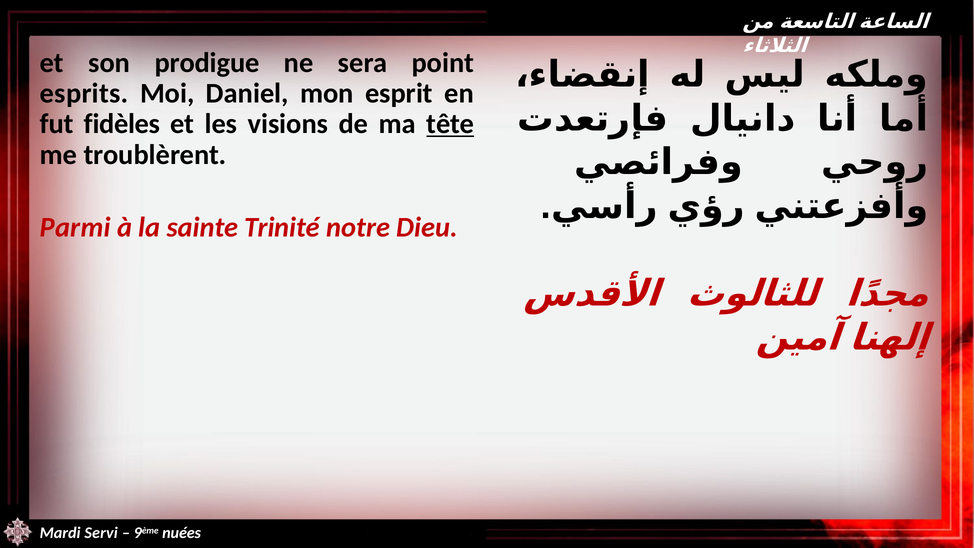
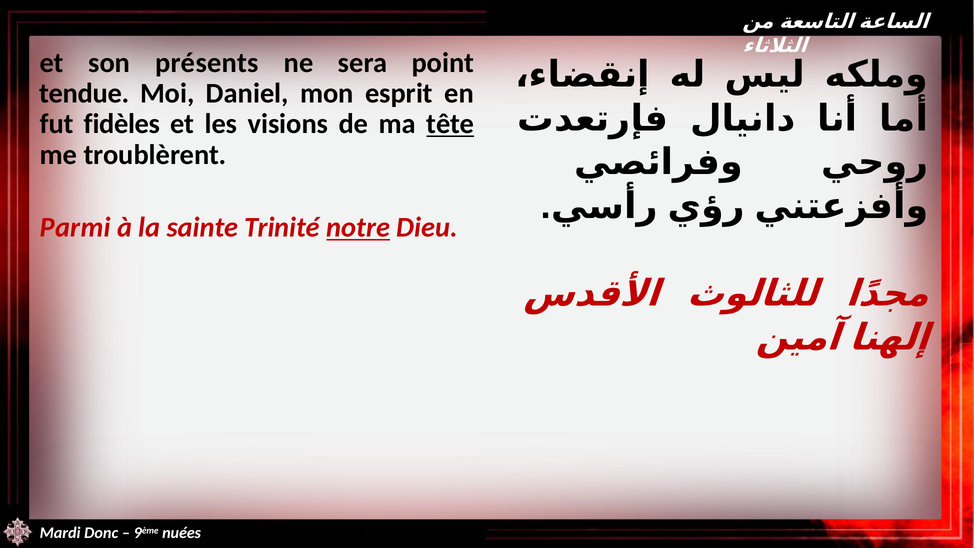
prodigue: prodigue -> présents
esprits: esprits -> tendue
notre underline: none -> present
Servi: Servi -> Donc
